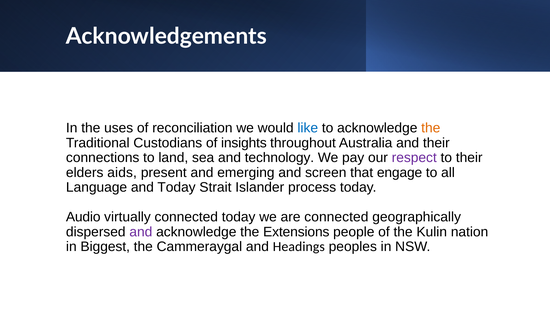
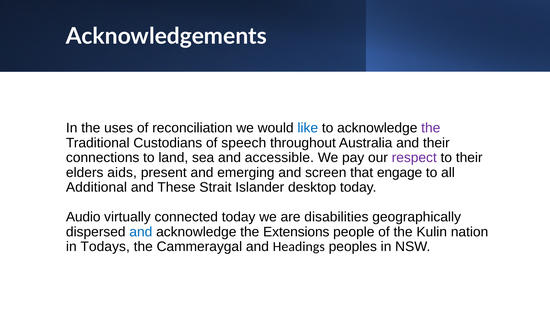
the at (431, 128) colour: orange -> purple
insights: insights -> speech
technology: technology -> accessible
Language: Language -> Additional
and Today: Today -> These
process: process -> desktop
are connected: connected -> disabilities
and at (141, 232) colour: purple -> blue
Biggest: Biggest -> Todays
